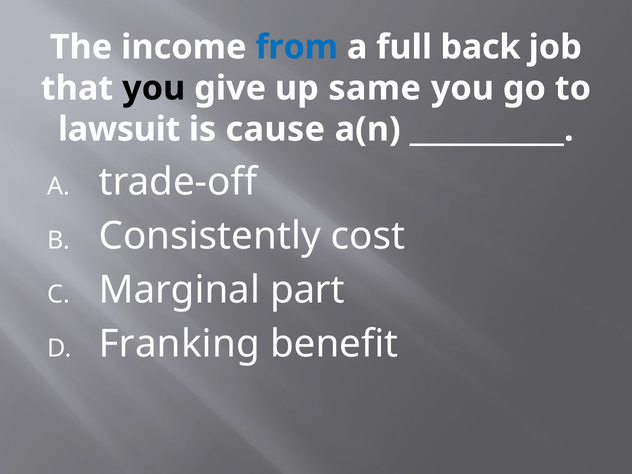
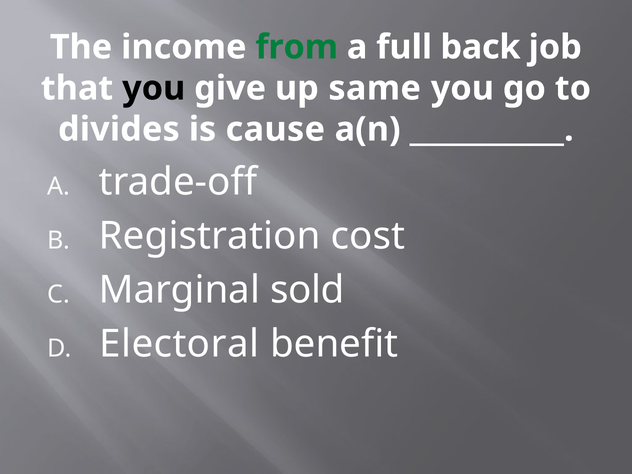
from colour: blue -> green
lawsuit: lawsuit -> divides
Consistently: Consistently -> Registration
part: part -> sold
Franking: Franking -> Electoral
